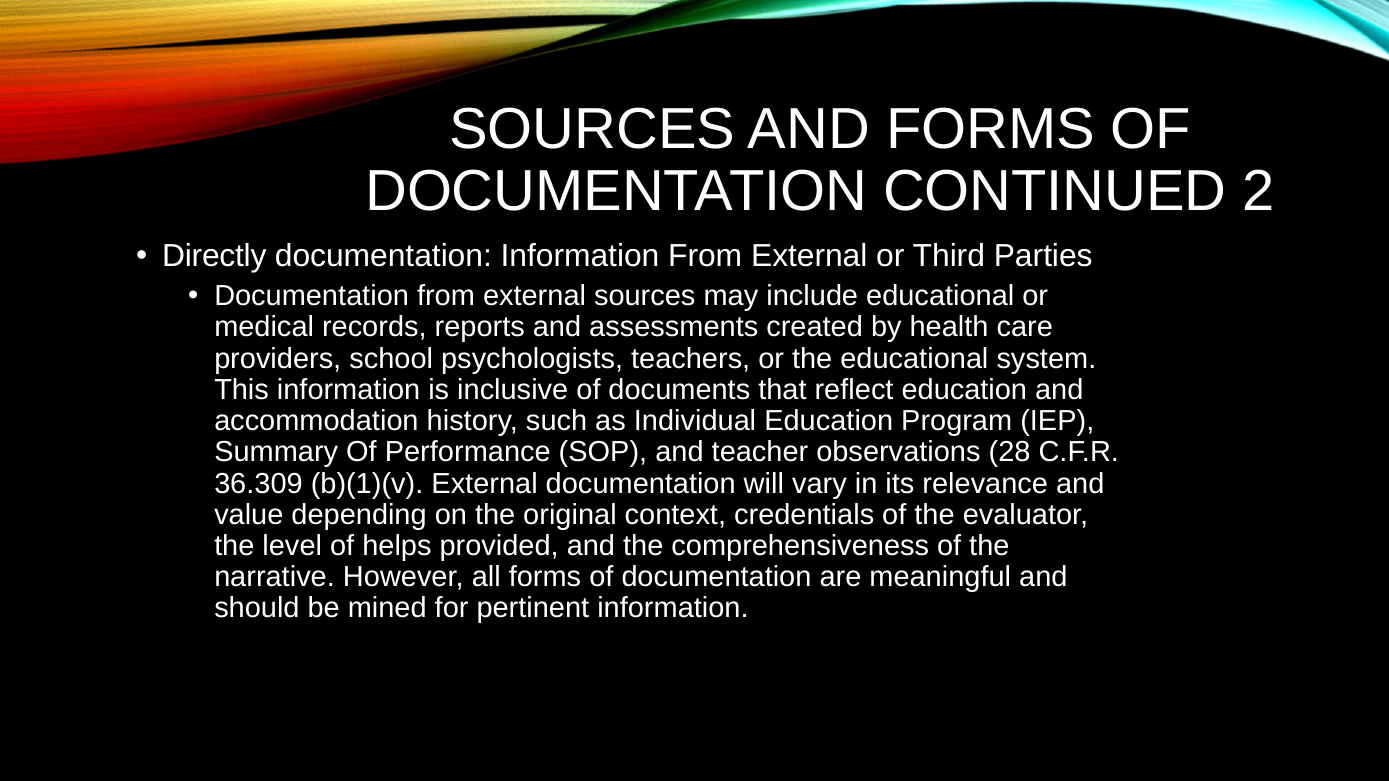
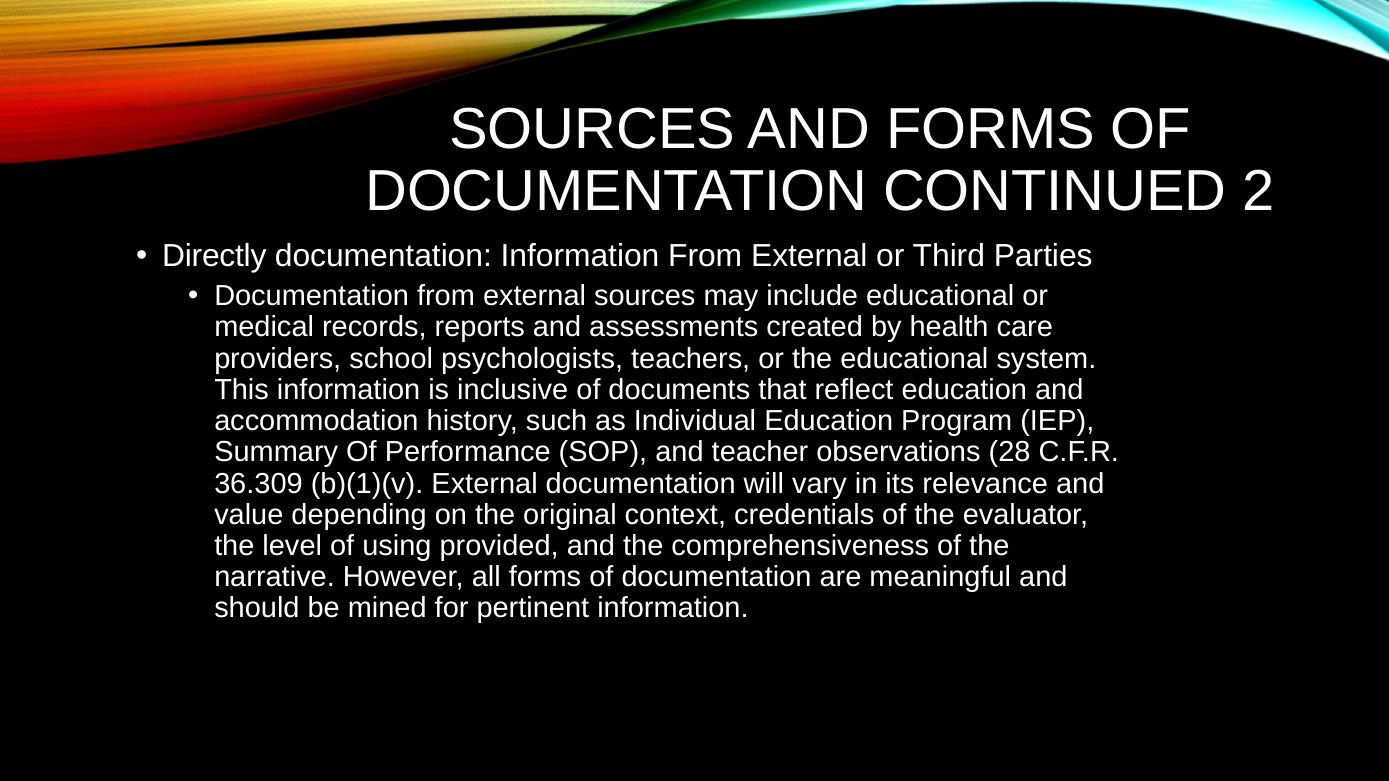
helps: helps -> using
